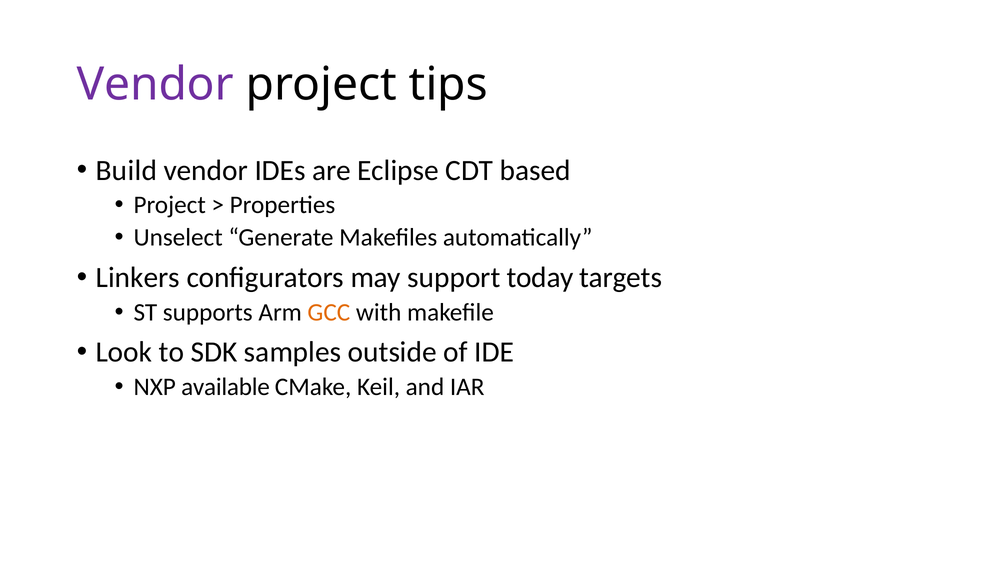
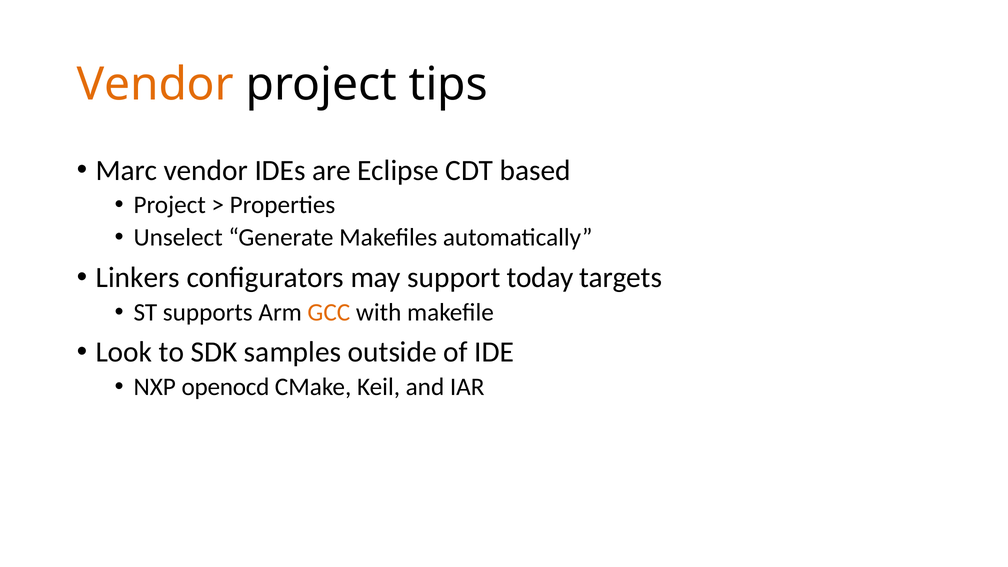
Vendor at (155, 85) colour: purple -> orange
Build: Build -> Marc
available: available -> openocd
